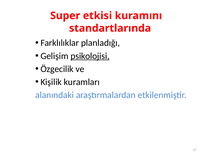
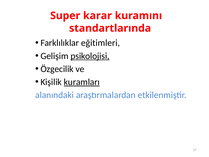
etkisi: etkisi -> karar
planladığı: planladığı -> eğitimleri
kuramları underline: none -> present
